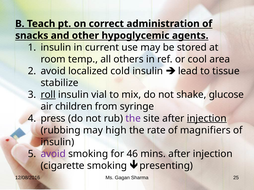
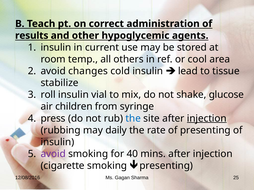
snacks: snacks -> results
localized: localized -> changes
roll underline: present -> none
the at (133, 119) colour: purple -> blue
high: high -> daily
of magnifiers: magnifiers -> presenting
46: 46 -> 40
